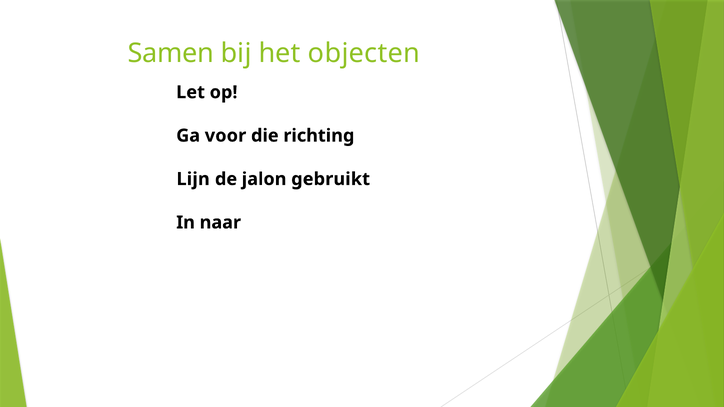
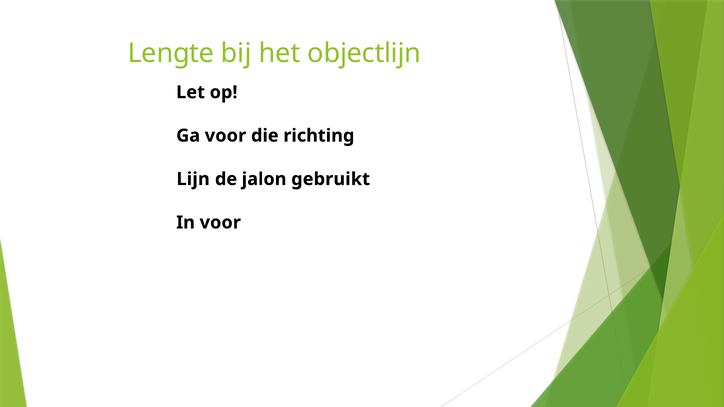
Samen: Samen -> Lengte
objecten: objecten -> objectlijn
In naar: naar -> voor
